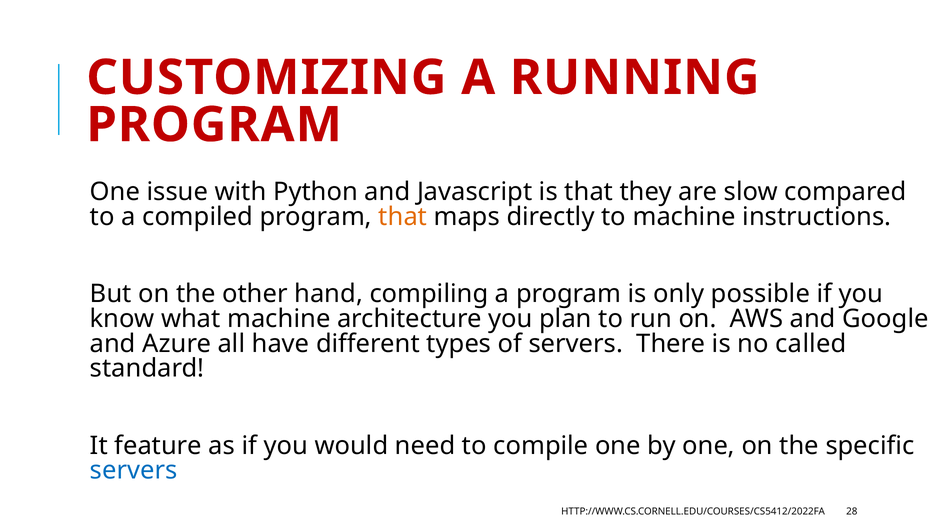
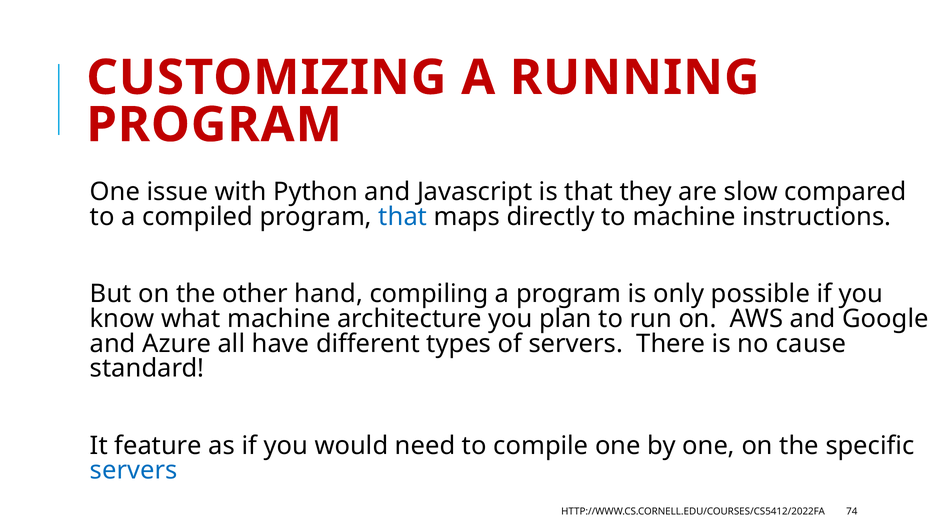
that at (403, 217) colour: orange -> blue
called: called -> cause
28: 28 -> 74
